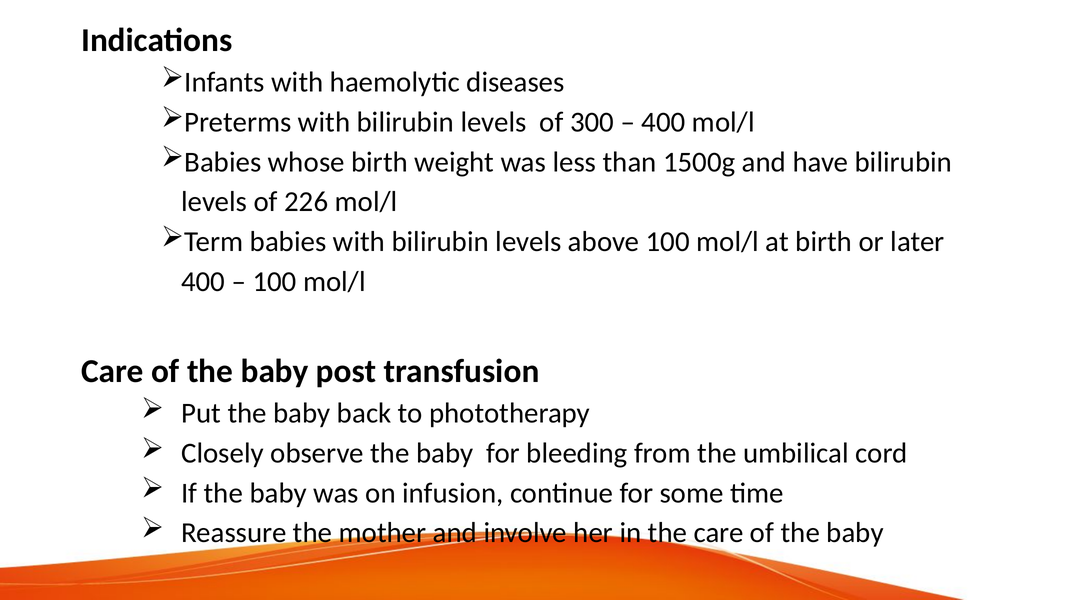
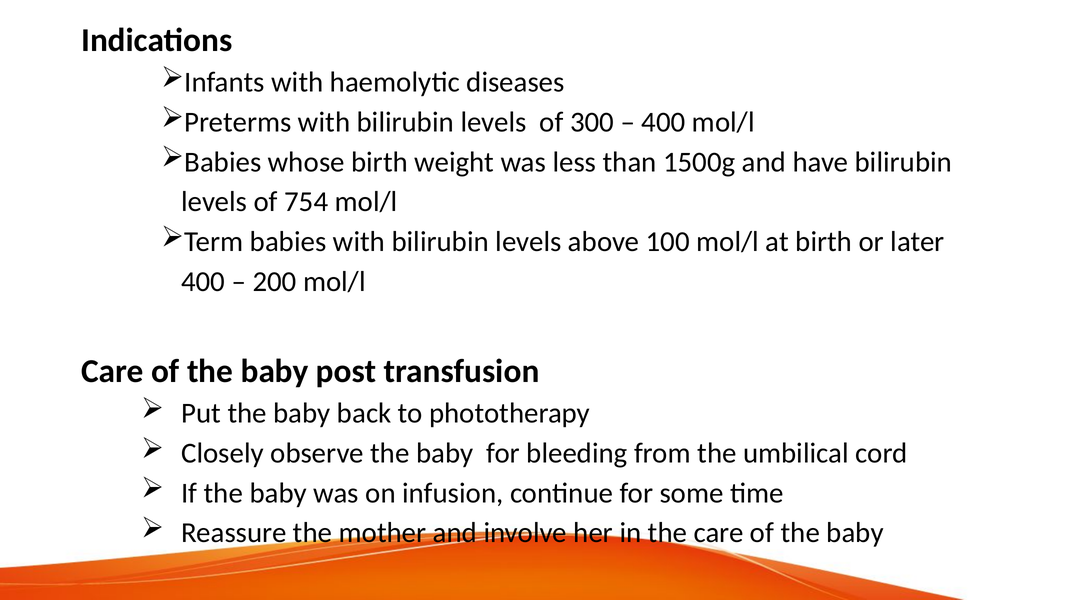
226: 226 -> 754
100 at (275, 282): 100 -> 200
